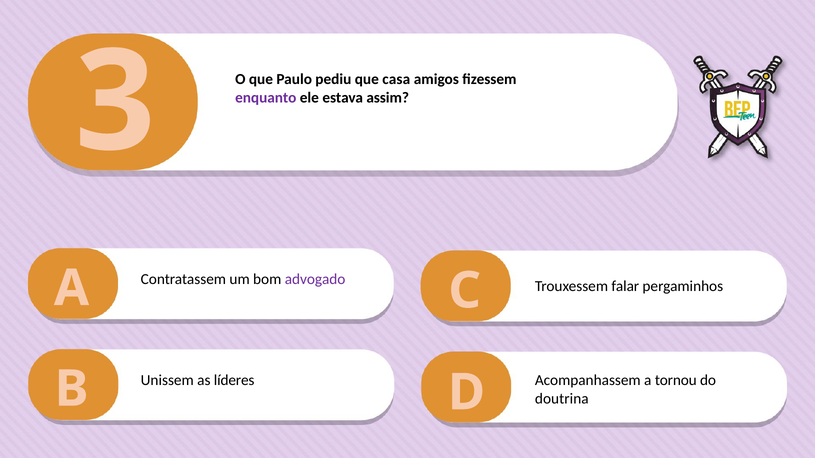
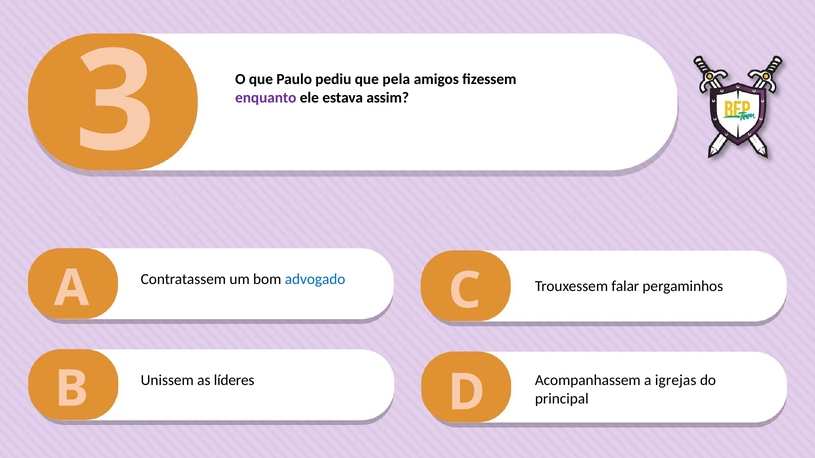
casa: casa -> pela
advogado colour: purple -> blue
tornou: tornou -> igrejas
doutrina: doutrina -> principal
